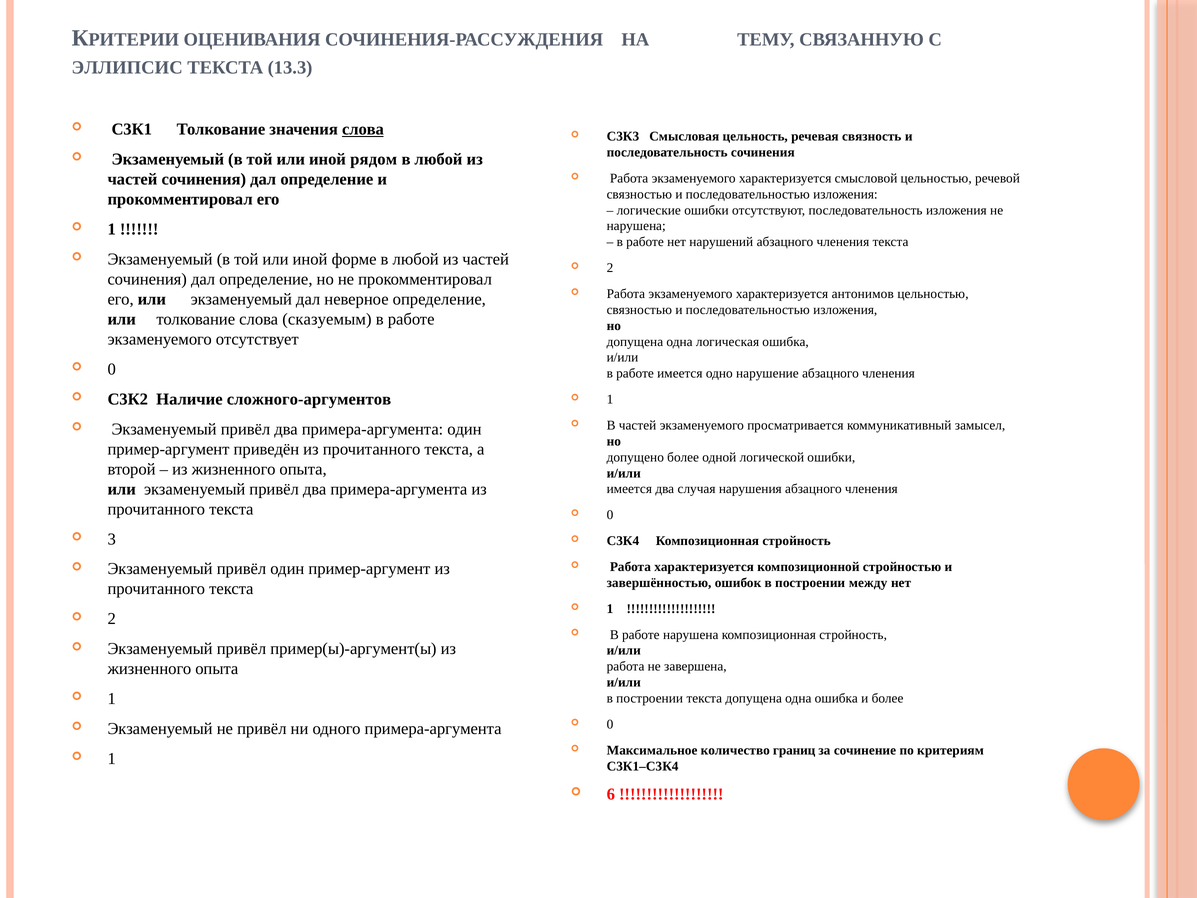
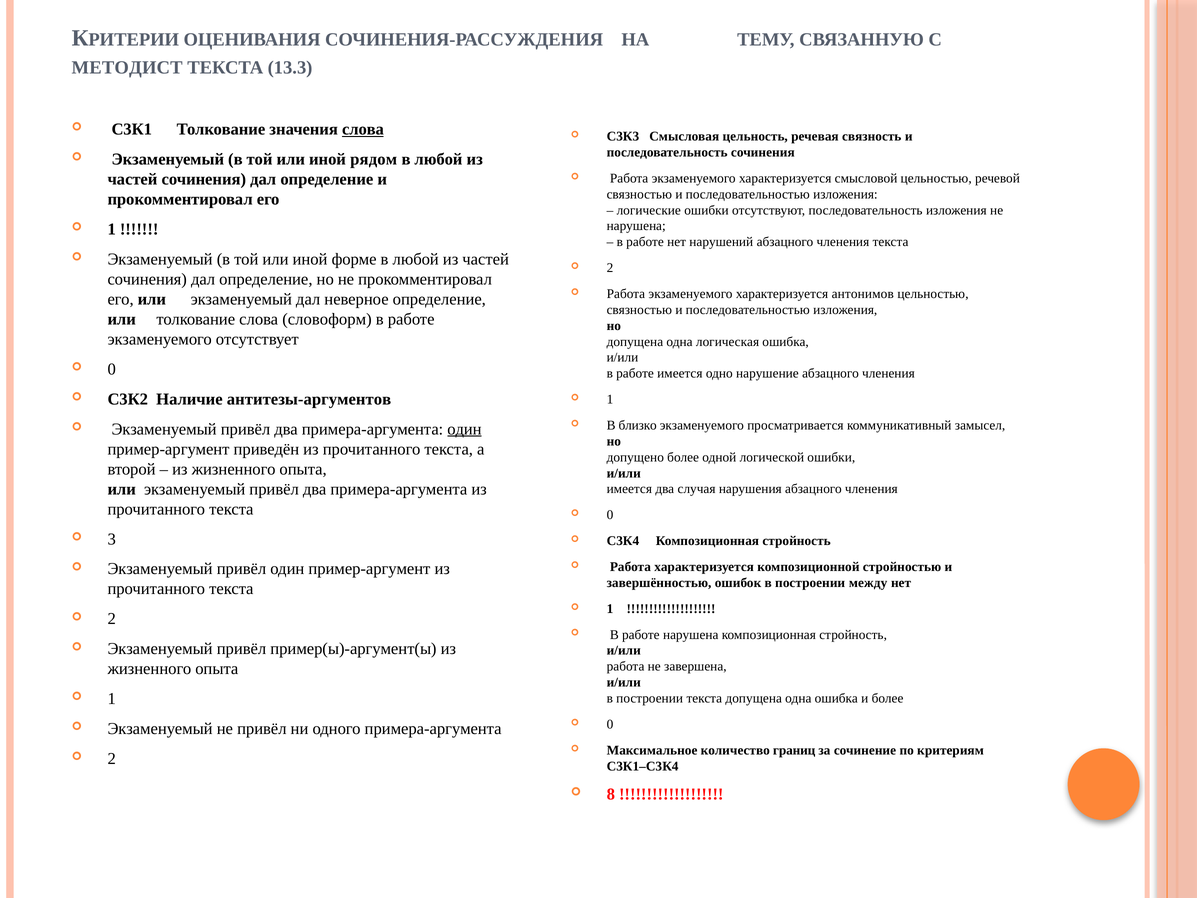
ЭЛЛИПСИС: ЭЛЛИПСИС -> МЕТОДИСТ
сказуемым: сказуемым -> словоформ
сложного-аргументов: сложного-аргументов -> антитезы-аргументов
В частей: частей -> близко
один at (464, 429) underline: none -> present
1 at (112, 759): 1 -> 2
6: 6 -> 8
